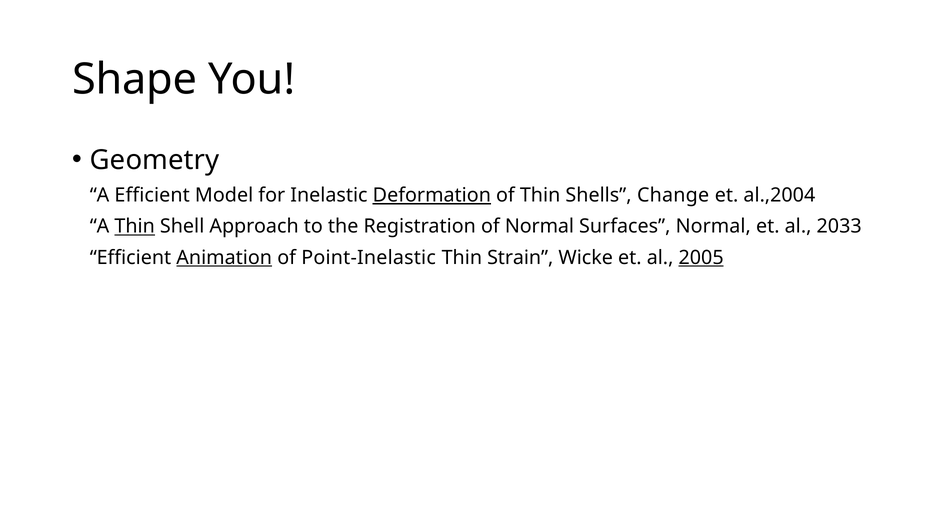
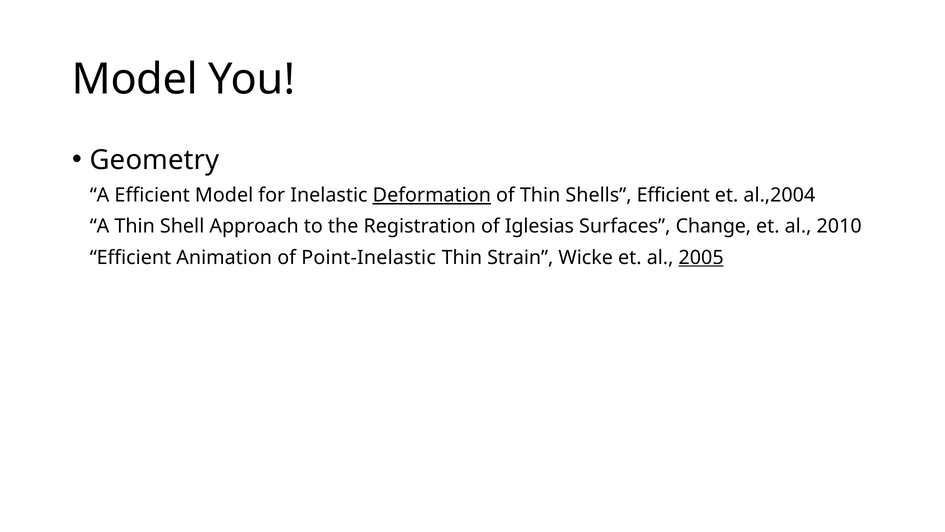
Shape at (135, 79): Shape -> Model
Shells Change: Change -> Efficient
Thin at (135, 226) underline: present -> none
of Normal: Normal -> Iglesias
Surfaces Normal: Normal -> Change
2033: 2033 -> 2010
Animation underline: present -> none
